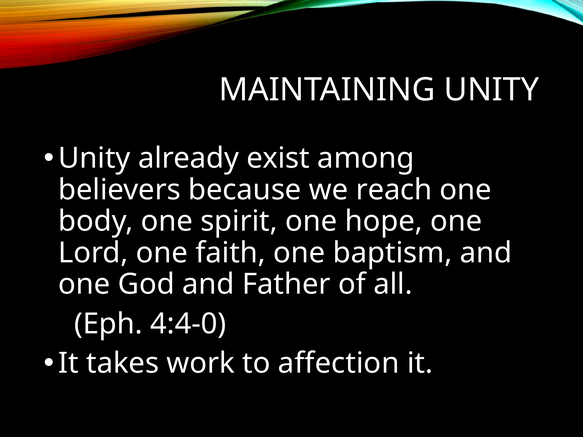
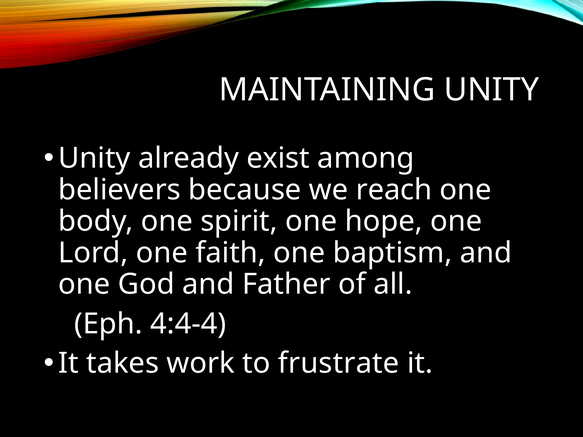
4:4-0: 4:4-0 -> 4:4-4
affection: affection -> frustrate
